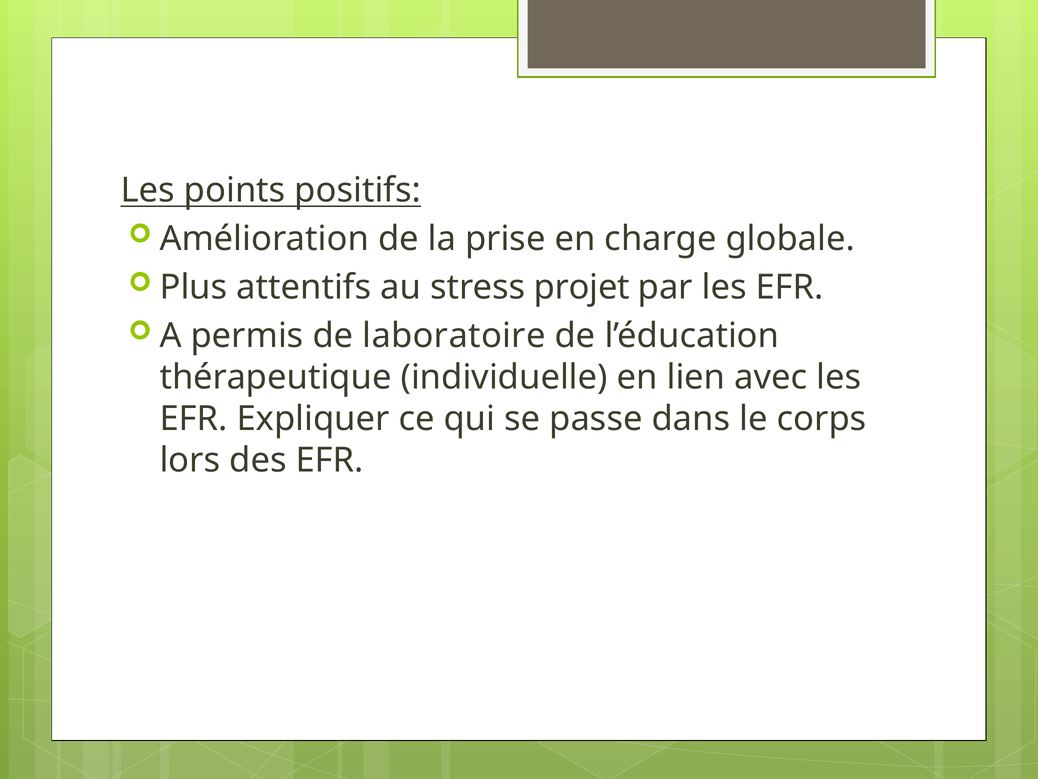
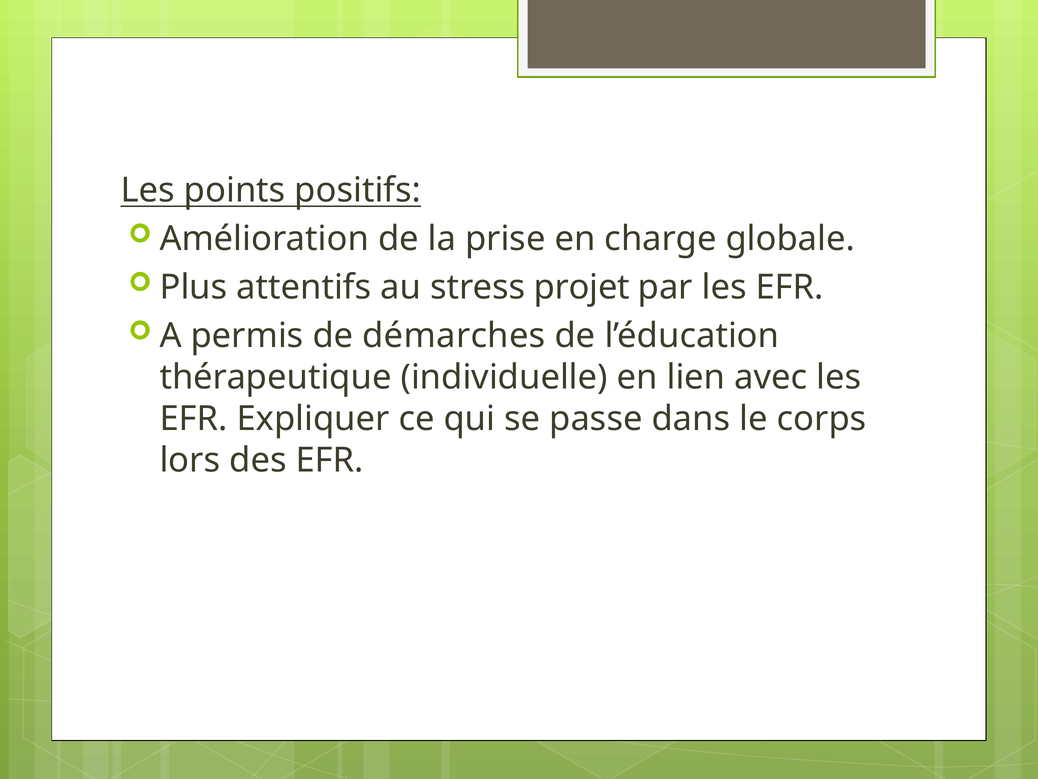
laboratoire: laboratoire -> démarches
